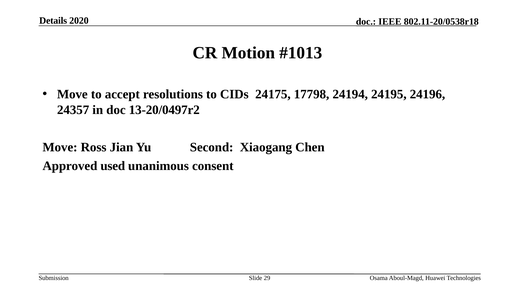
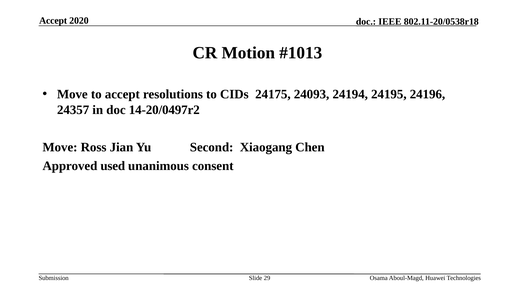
Details at (53, 20): Details -> Accept
17798: 17798 -> 24093
13-20/0497r2: 13-20/0497r2 -> 14-20/0497r2
